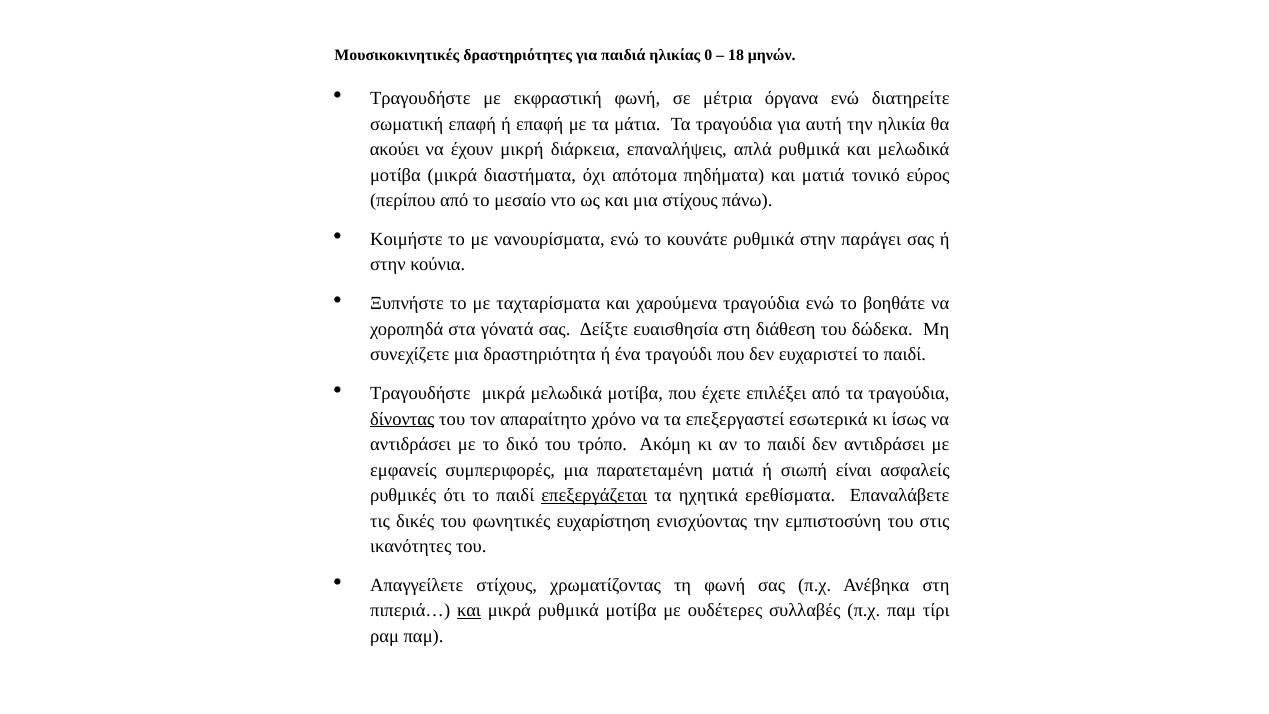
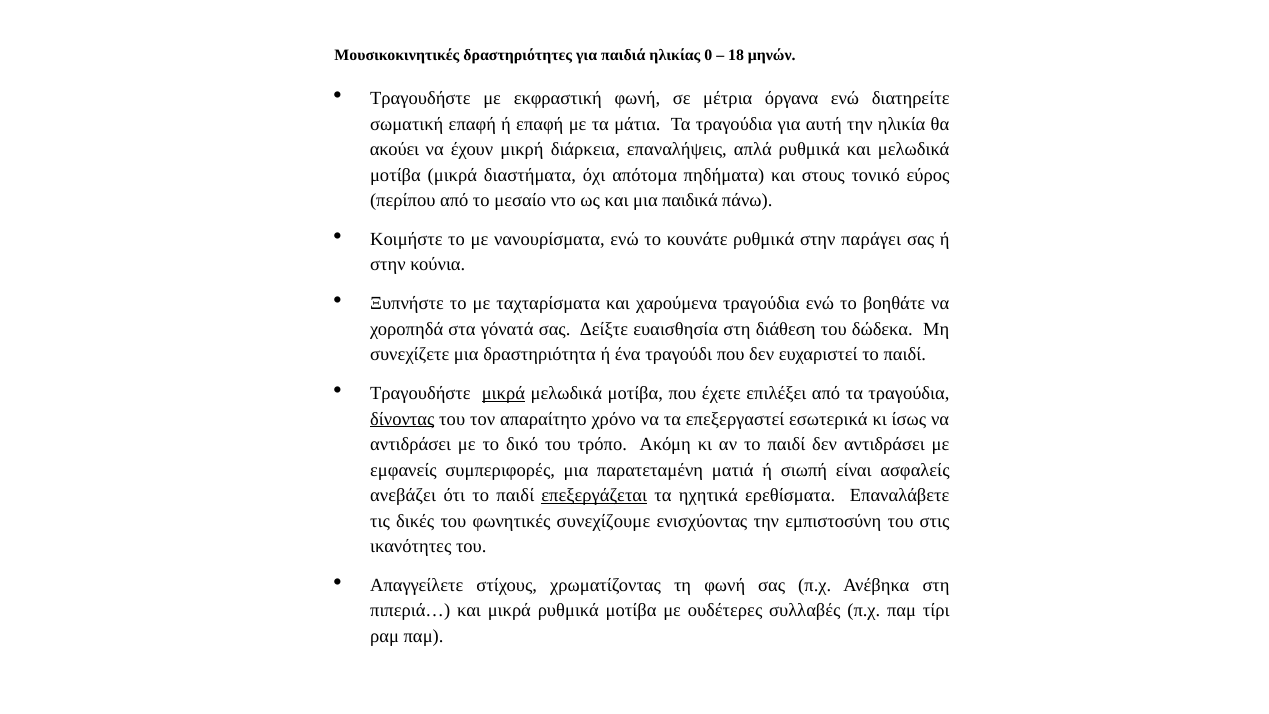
και ματιά: ματιά -> στους
μια στίχους: στίχους -> παιδικά
μικρά at (503, 393) underline: none -> present
ρυθμικές: ρυθμικές -> ανεβάζει
ευχαρίστηση: ευχαρίστηση -> συνεχίζουμε
και at (469, 611) underline: present -> none
